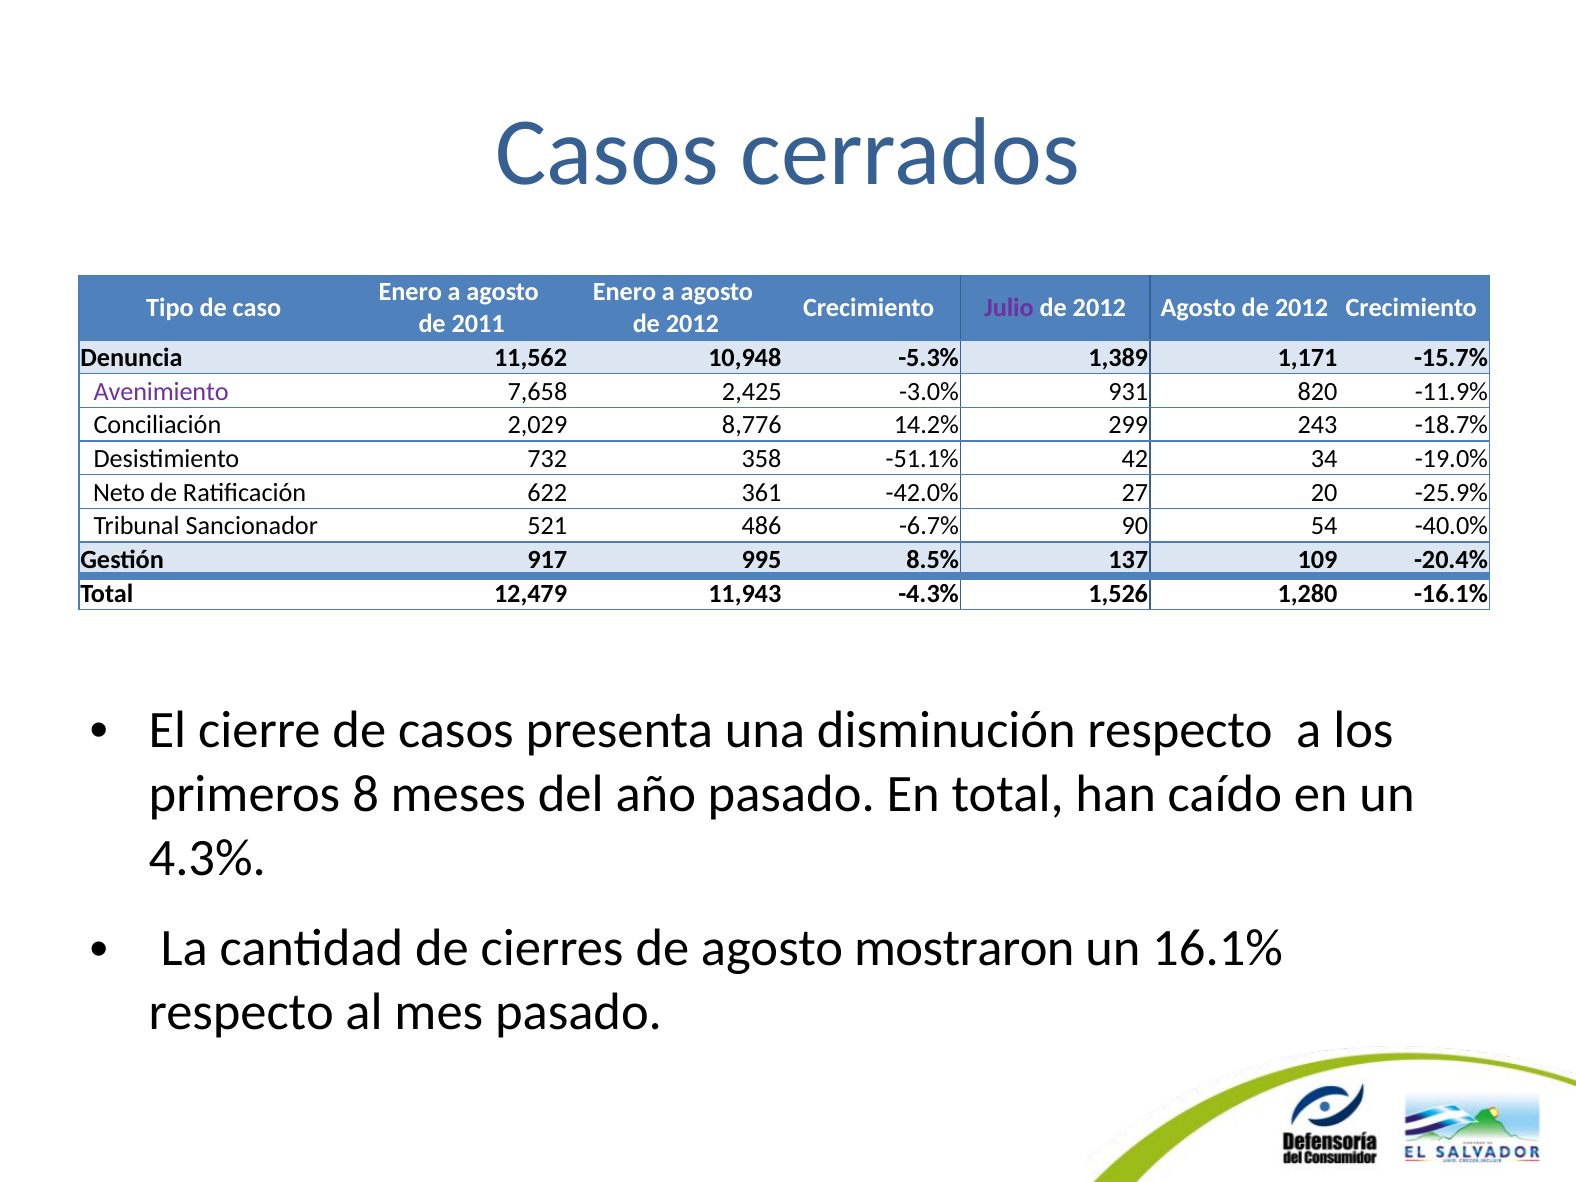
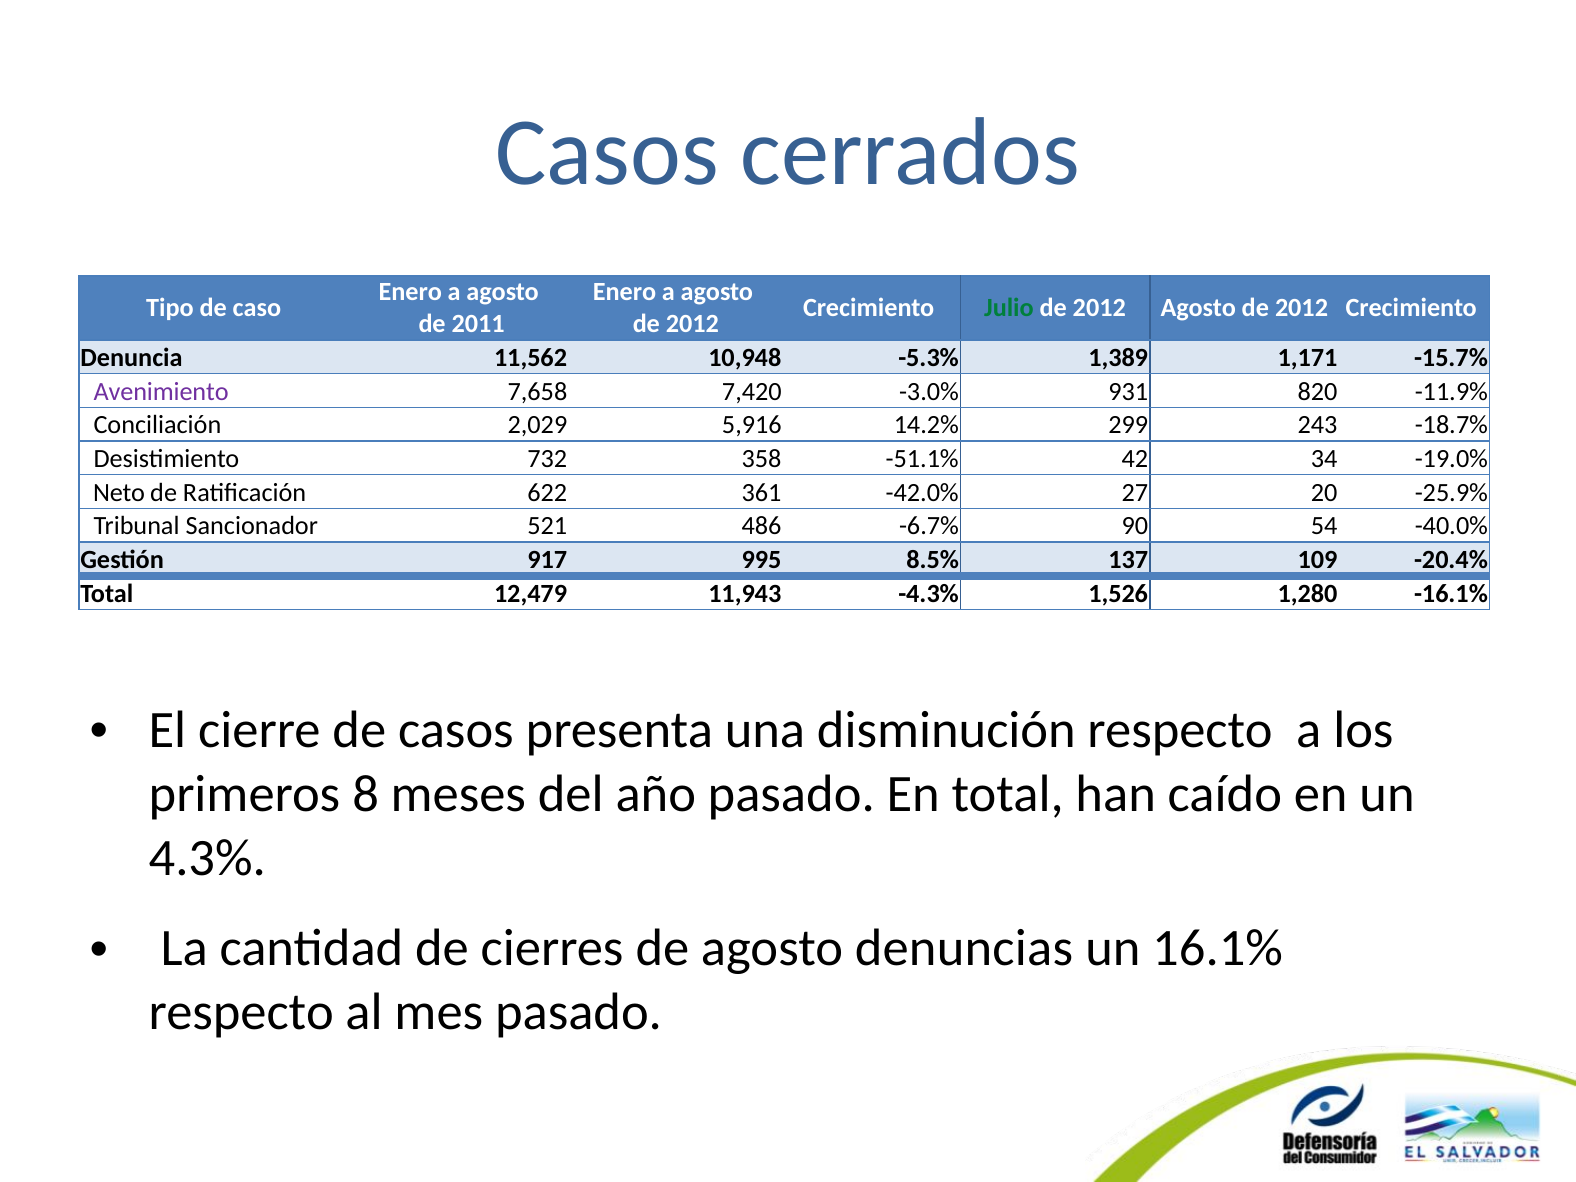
Julio colour: purple -> green
2,425: 2,425 -> 7,420
8,776: 8,776 -> 5,916
mostraron: mostraron -> denuncias
